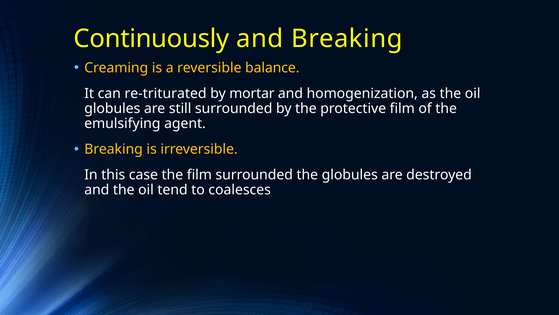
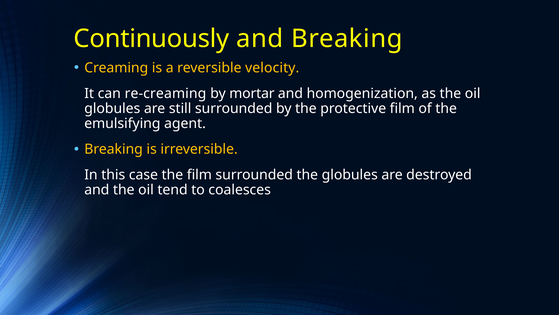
balance: balance -> velocity
re-triturated: re-triturated -> re-creaming
